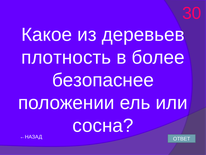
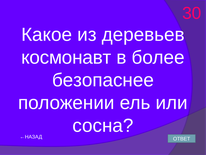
плотность: плотность -> космонавт
